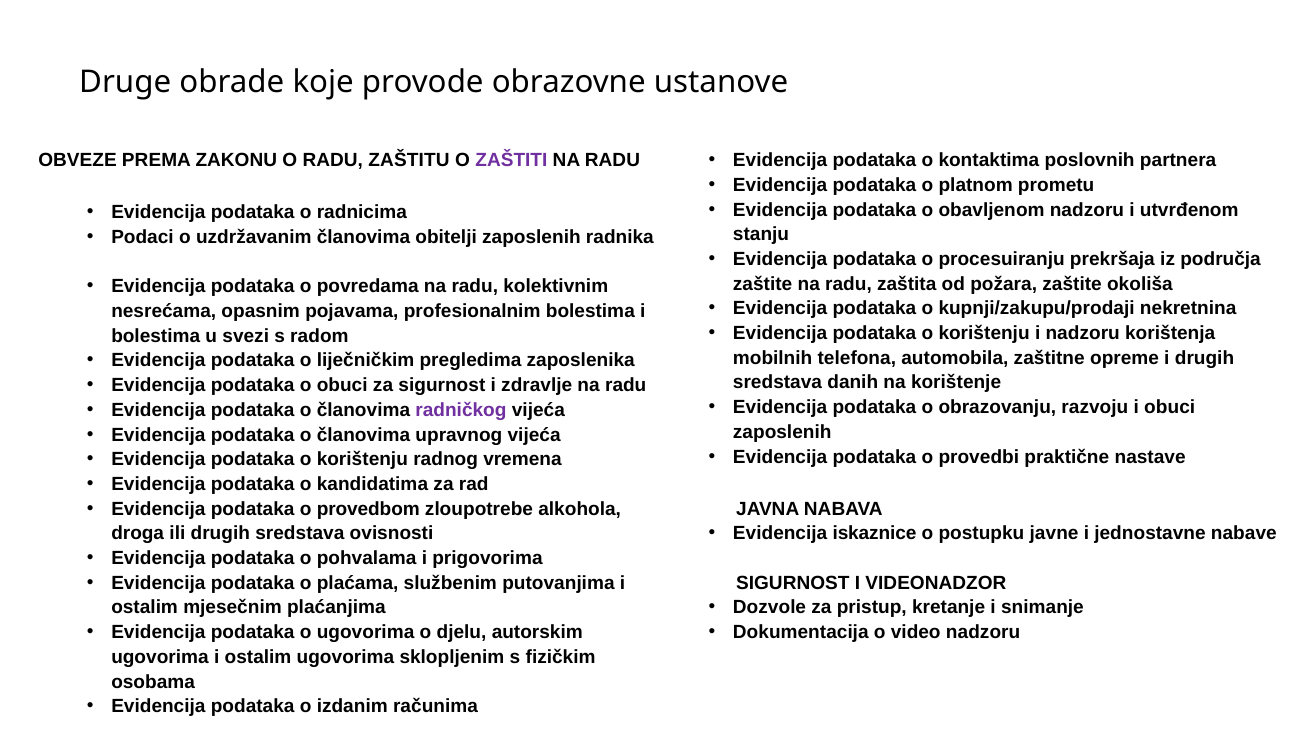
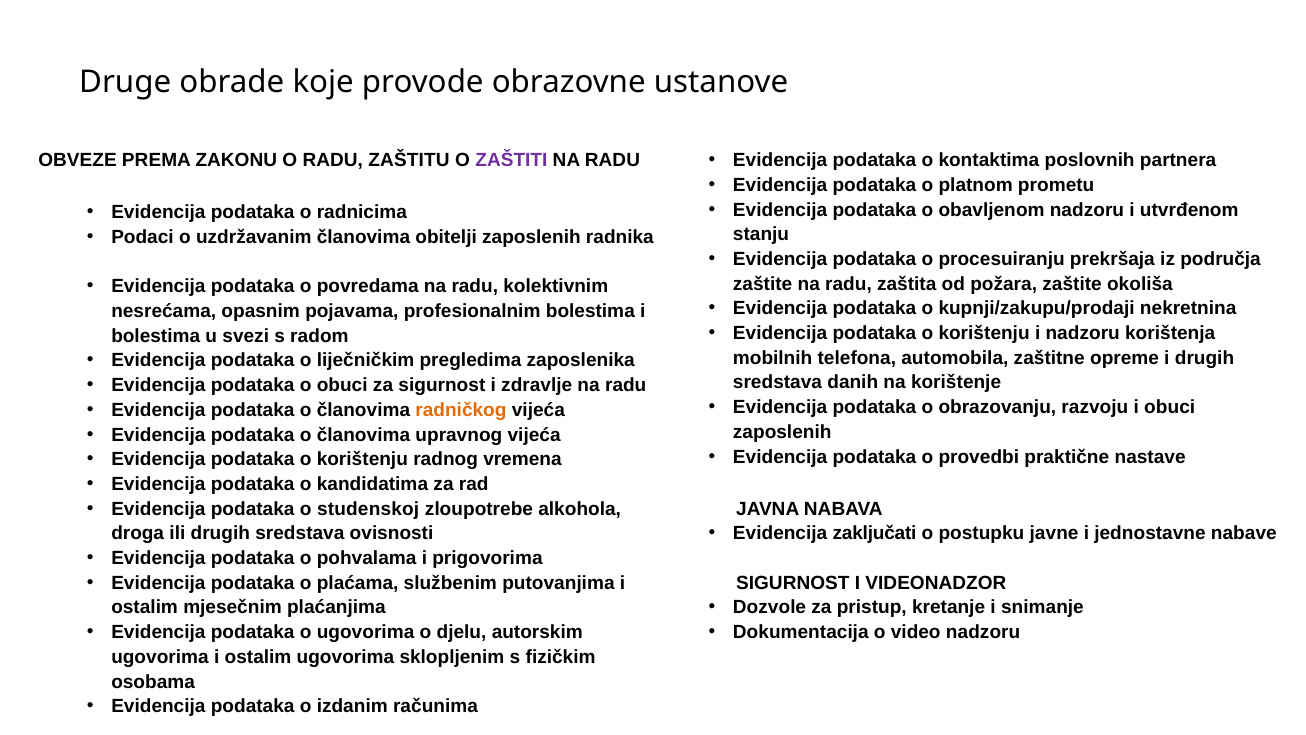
radničkog colour: purple -> orange
provedbom: provedbom -> studenskoj
iskaznice: iskaznice -> zaključati
